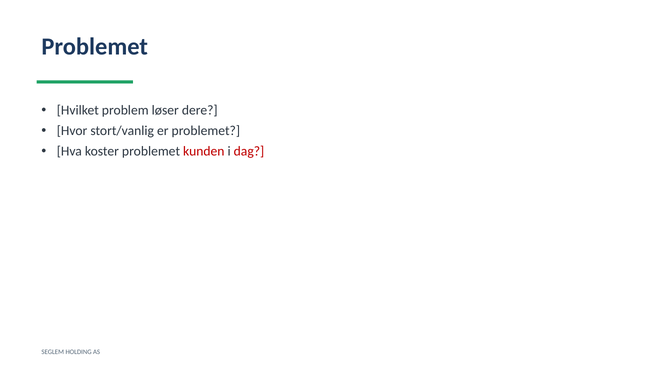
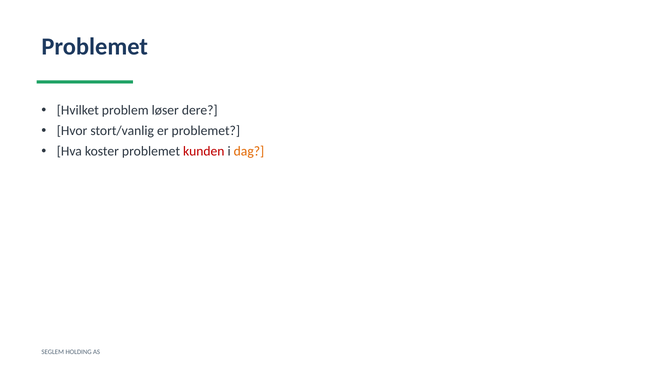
dag colour: red -> orange
